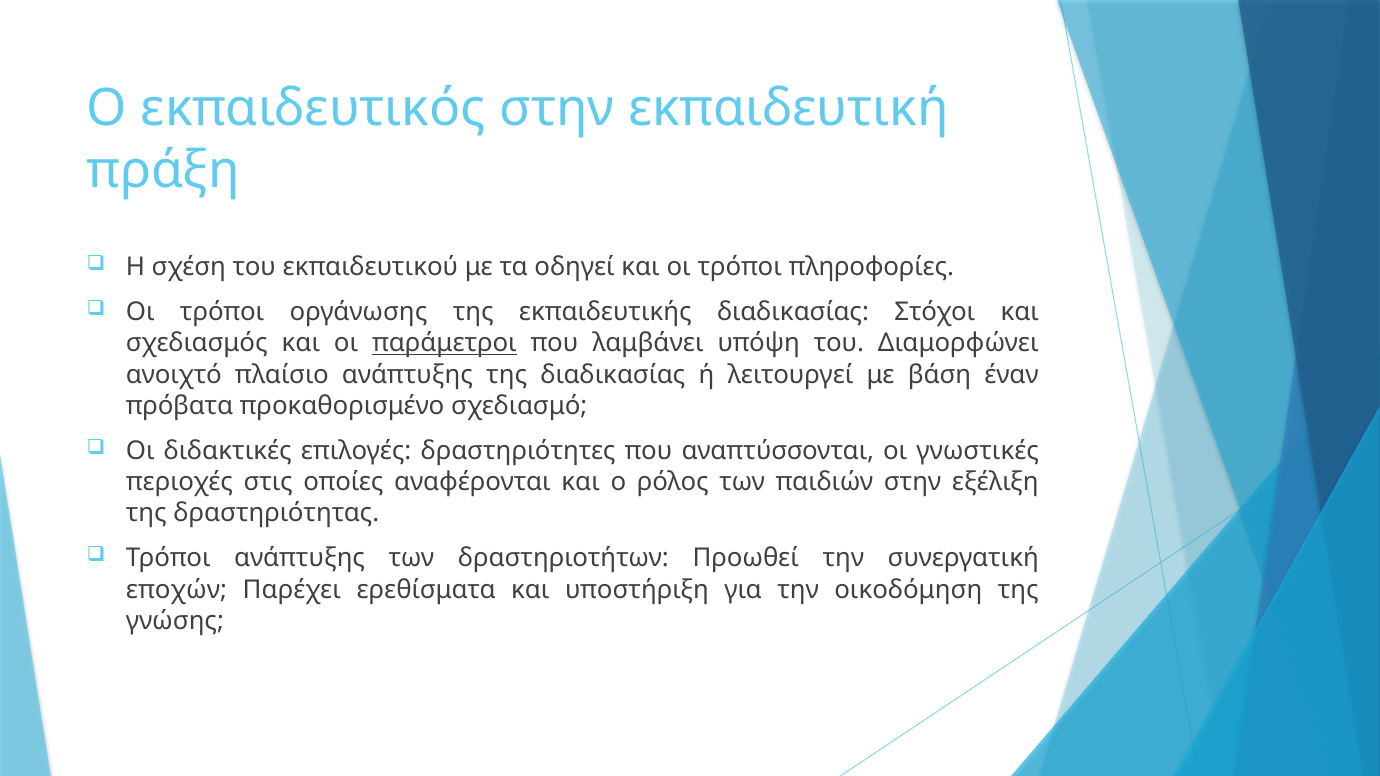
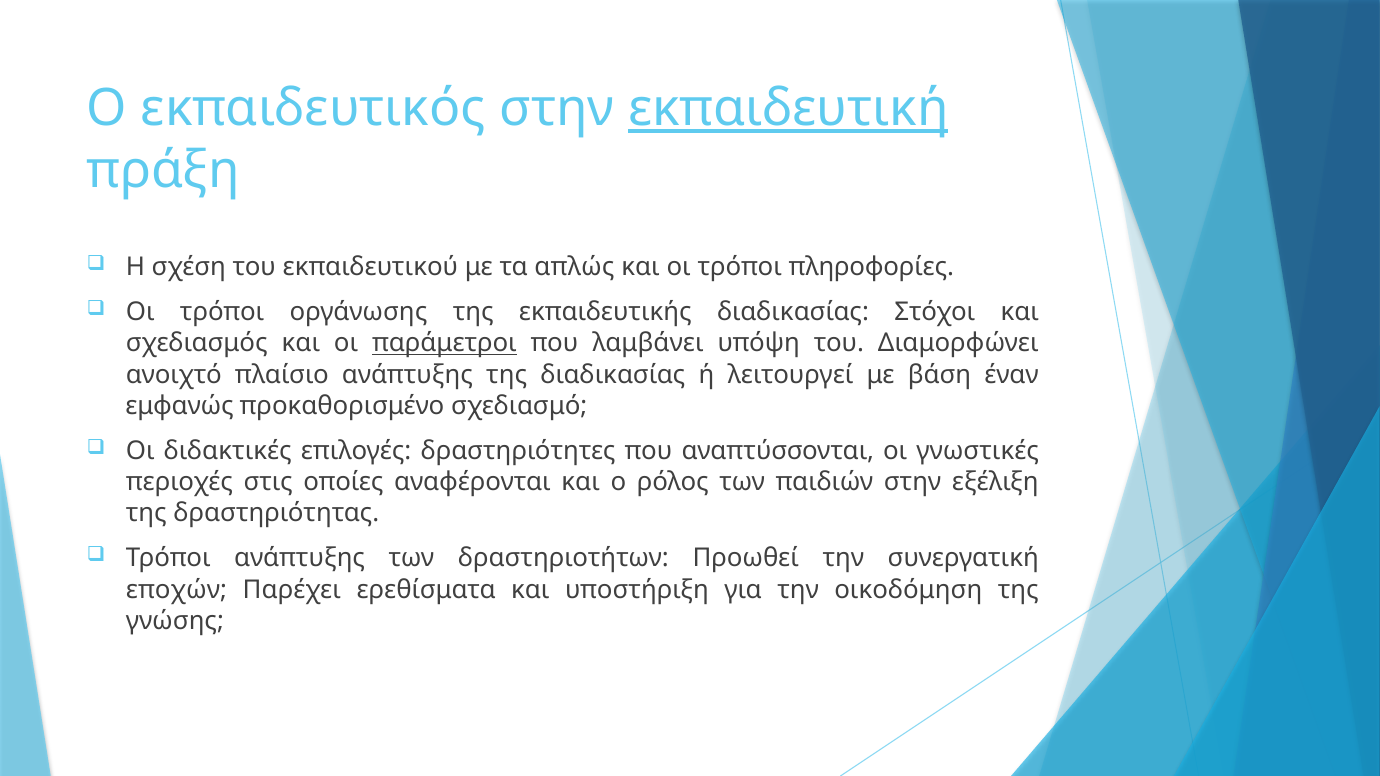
εκπαιδευτική underline: none -> present
οδηγεί: οδηγεί -> απλώς
πρόβατα: πρόβατα -> εμφανώς
